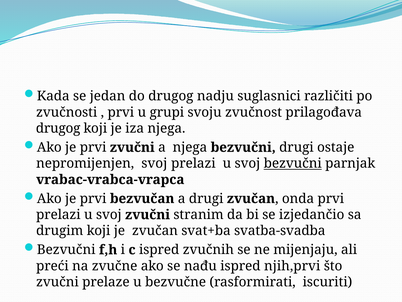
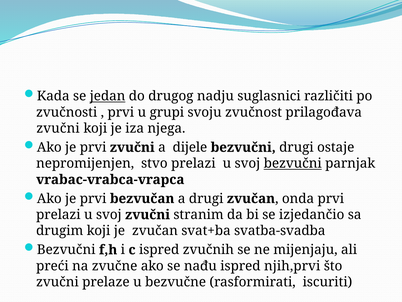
jedan underline: none -> present
drugog at (58, 128): drugog -> zvučni
a njega: njega -> dijele
nepromijenjen svoj: svoj -> stvo
